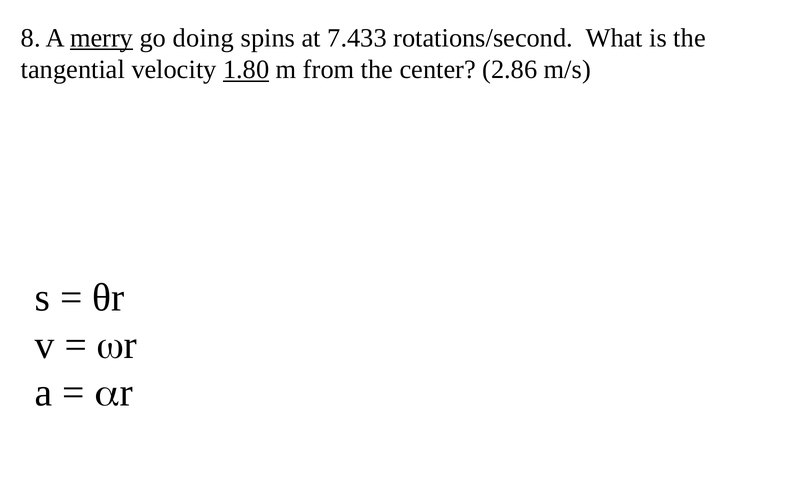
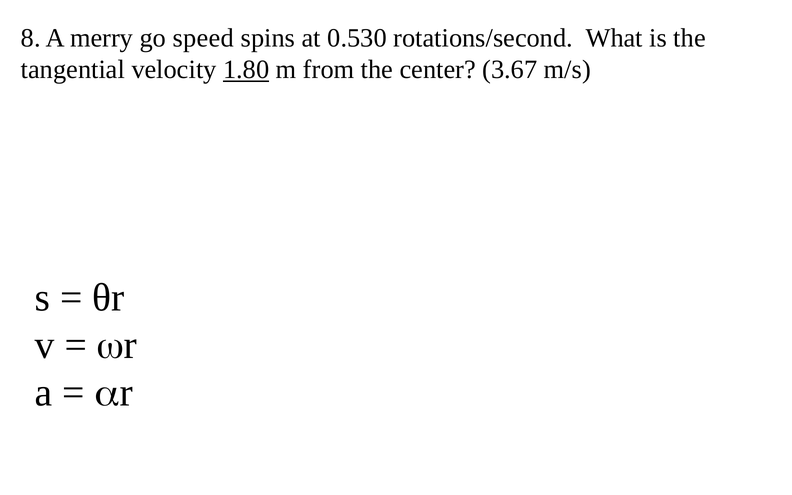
merry underline: present -> none
doing: doing -> speed
7.433: 7.433 -> 0.530
2.86: 2.86 -> 3.67
